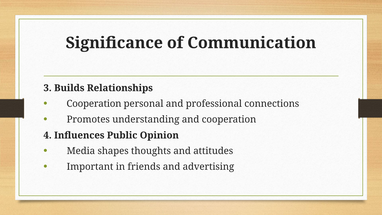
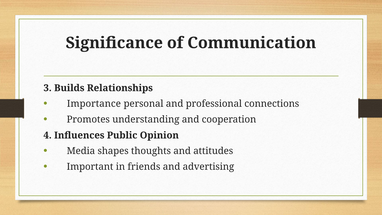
Cooperation at (94, 104): Cooperation -> Importance
